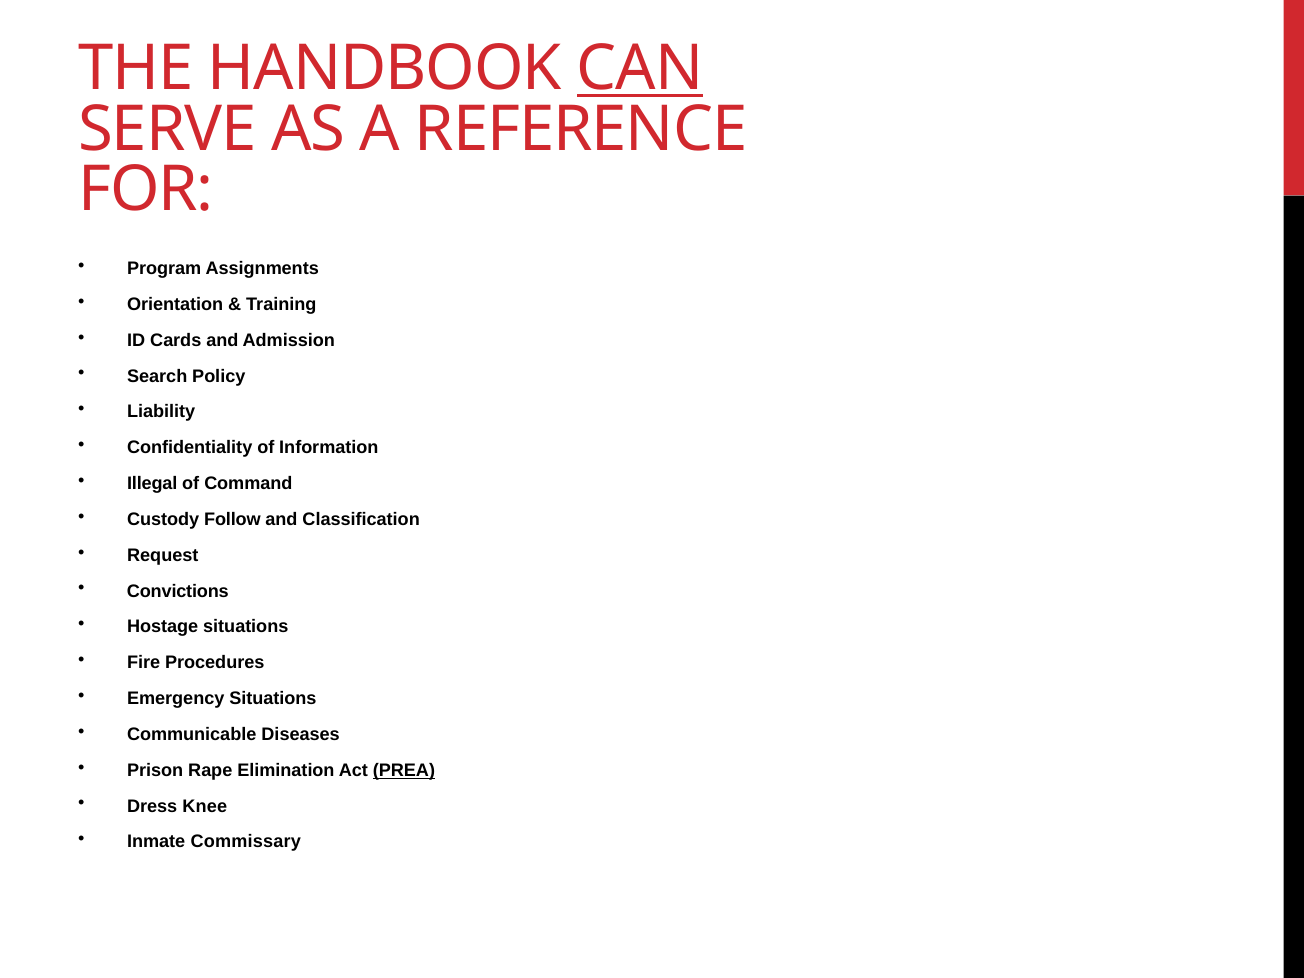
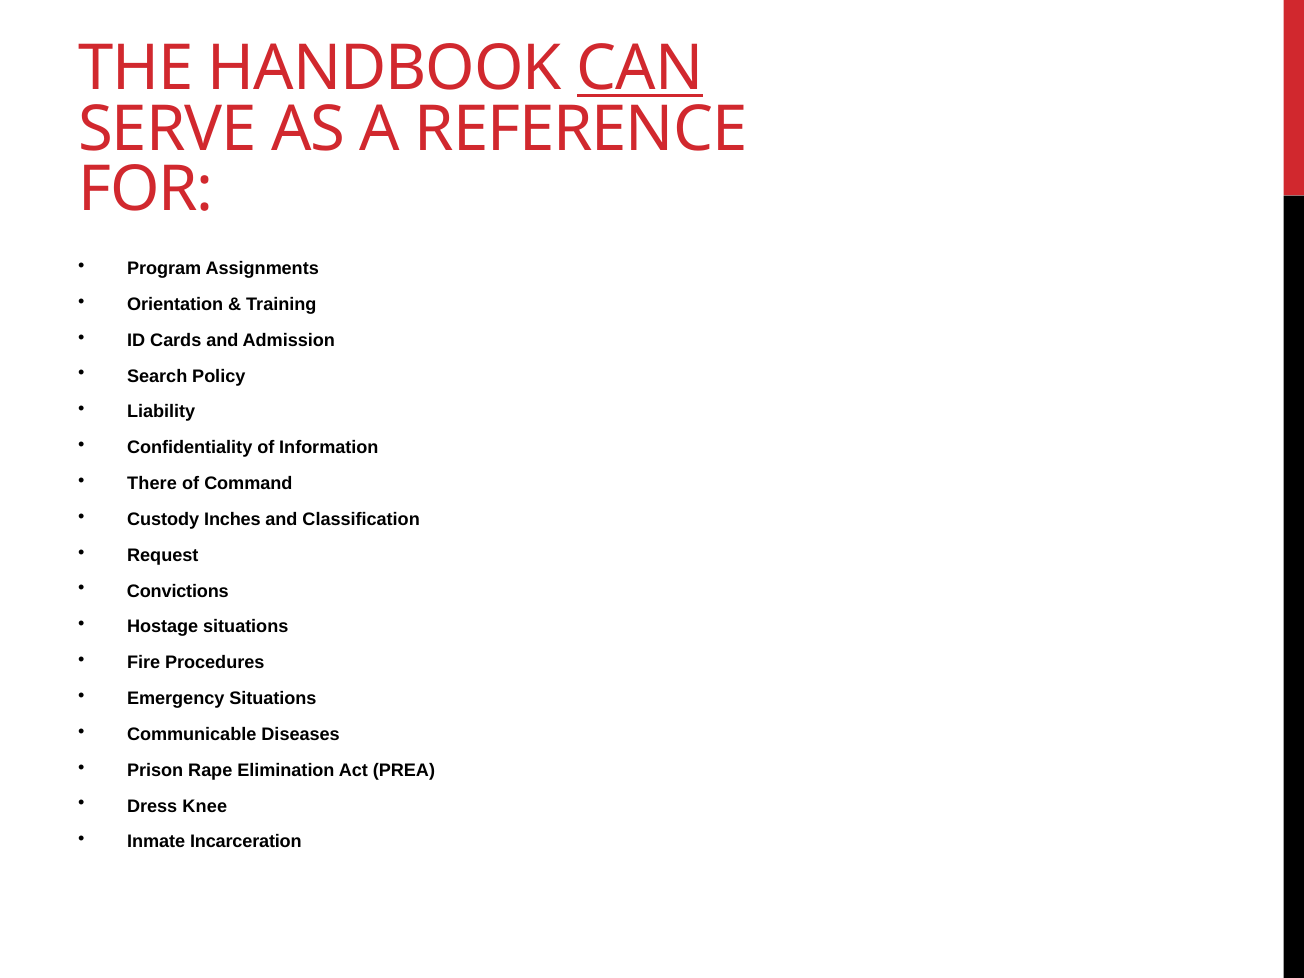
Illegal: Illegal -> There
Follow: Follow -> Inches
PREA underline: present -> none
Commissary: Commissary -> Incarceration
